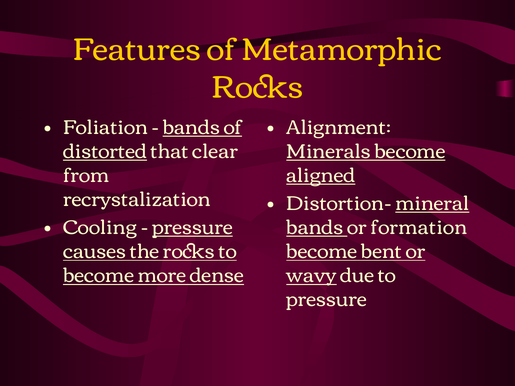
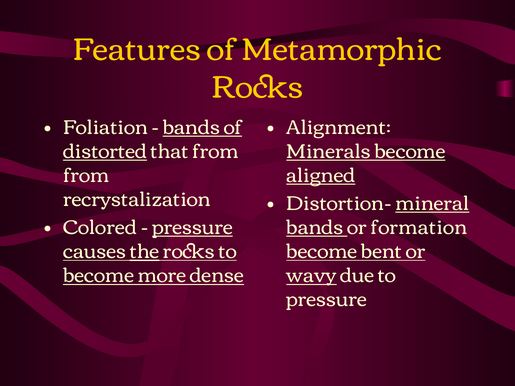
that clear: clear -> from
Cooling: Cooling -> Colored
the underline: none -> present
